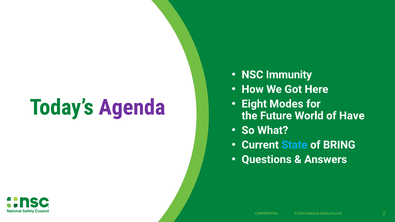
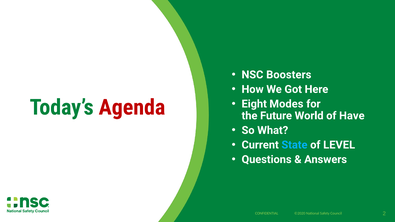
Immunity: Immunity -> Boosters
Agenda colour: purple -> red
BRING: BRING -> LEVEL
